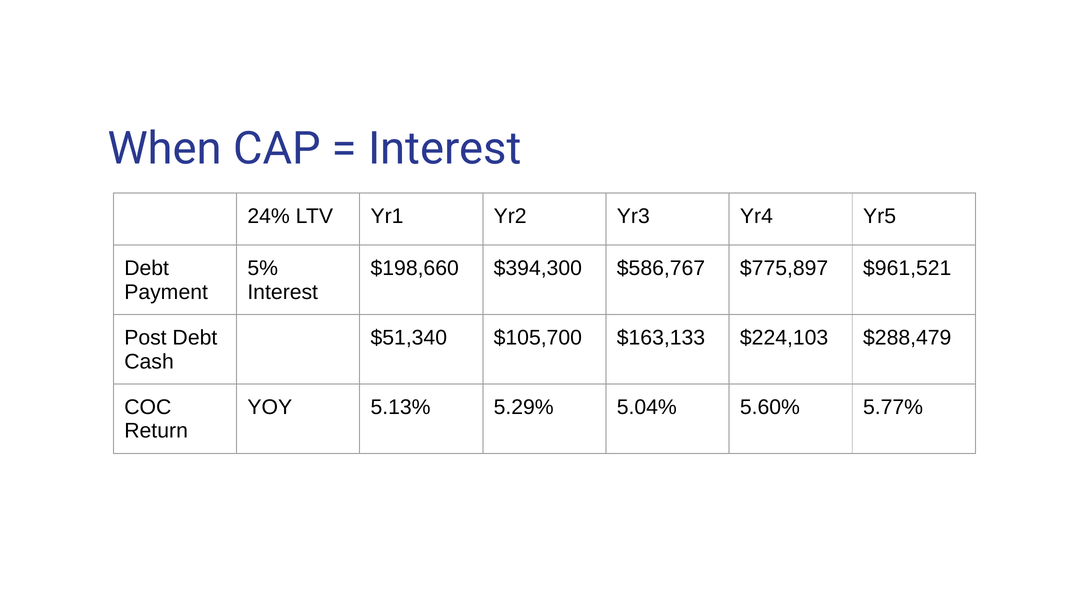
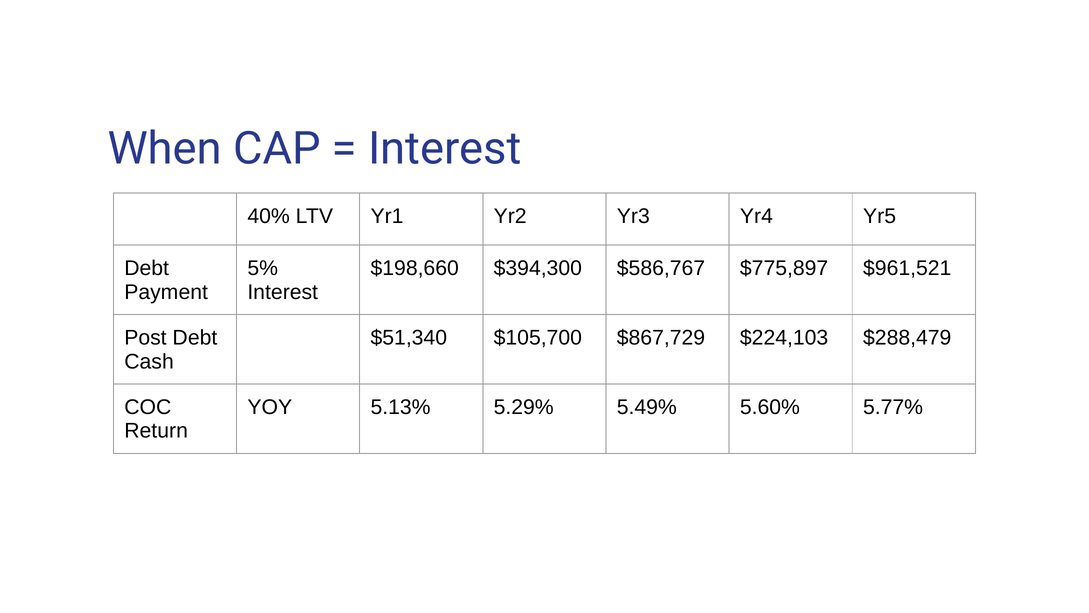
24%: 24% -> 40%
$163,133: $163,133 -> $867,729
5.04%: 5.04% -> 5.49%
